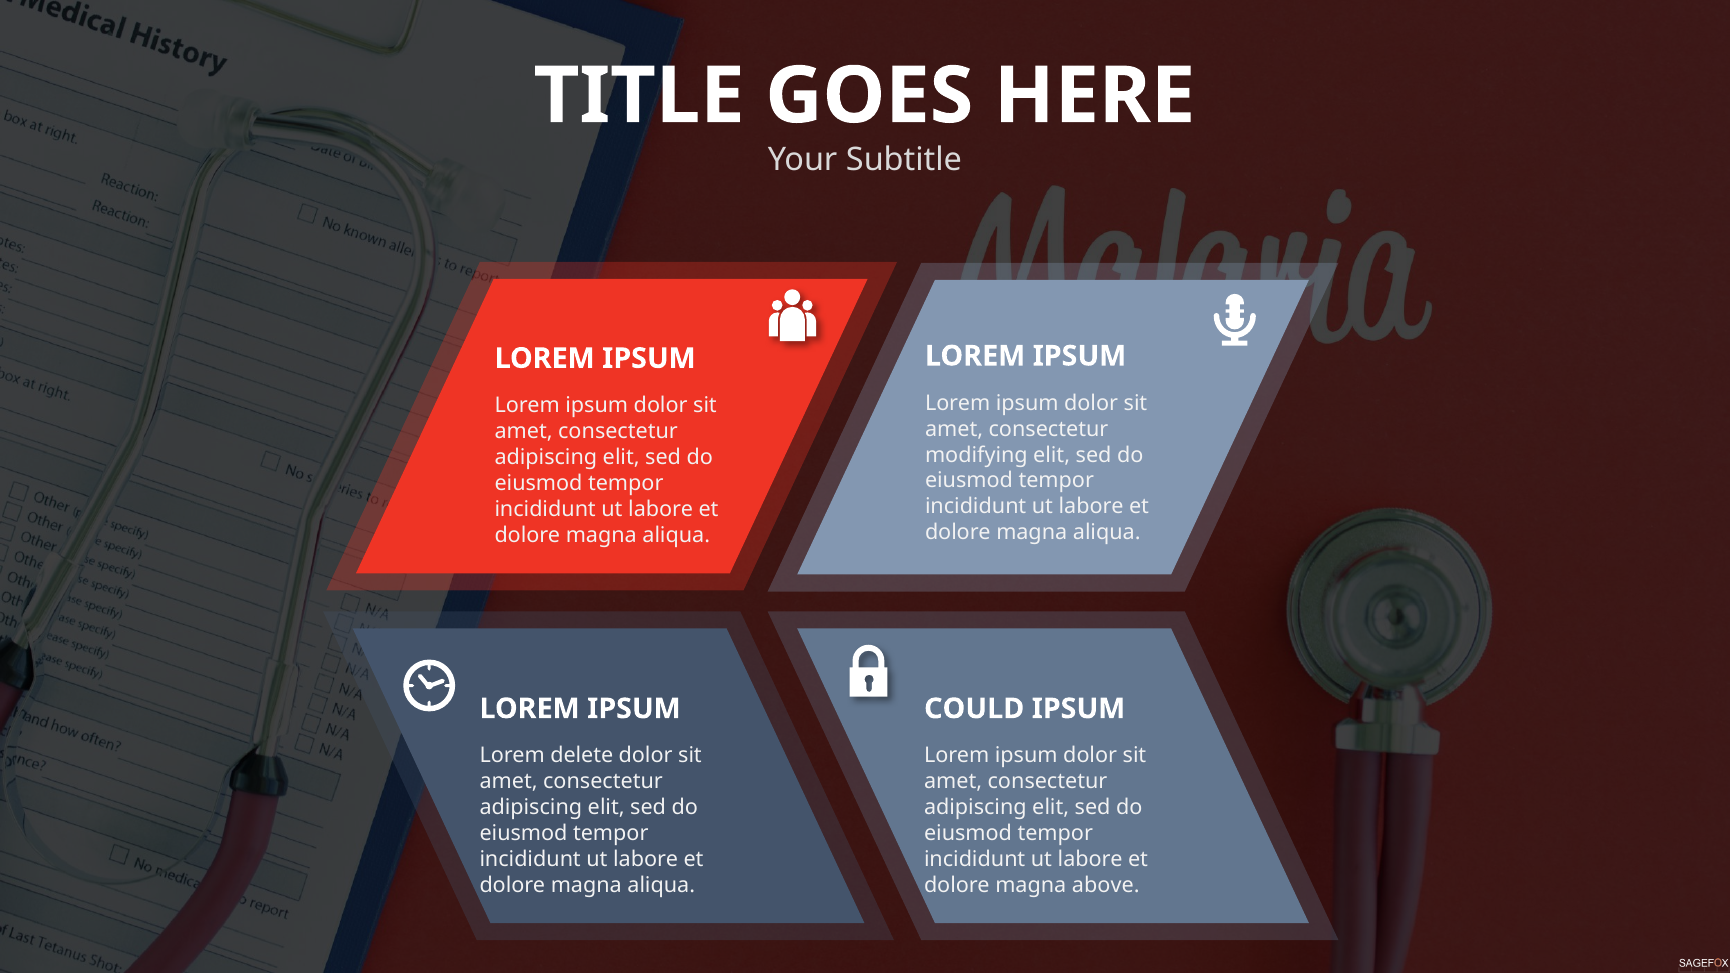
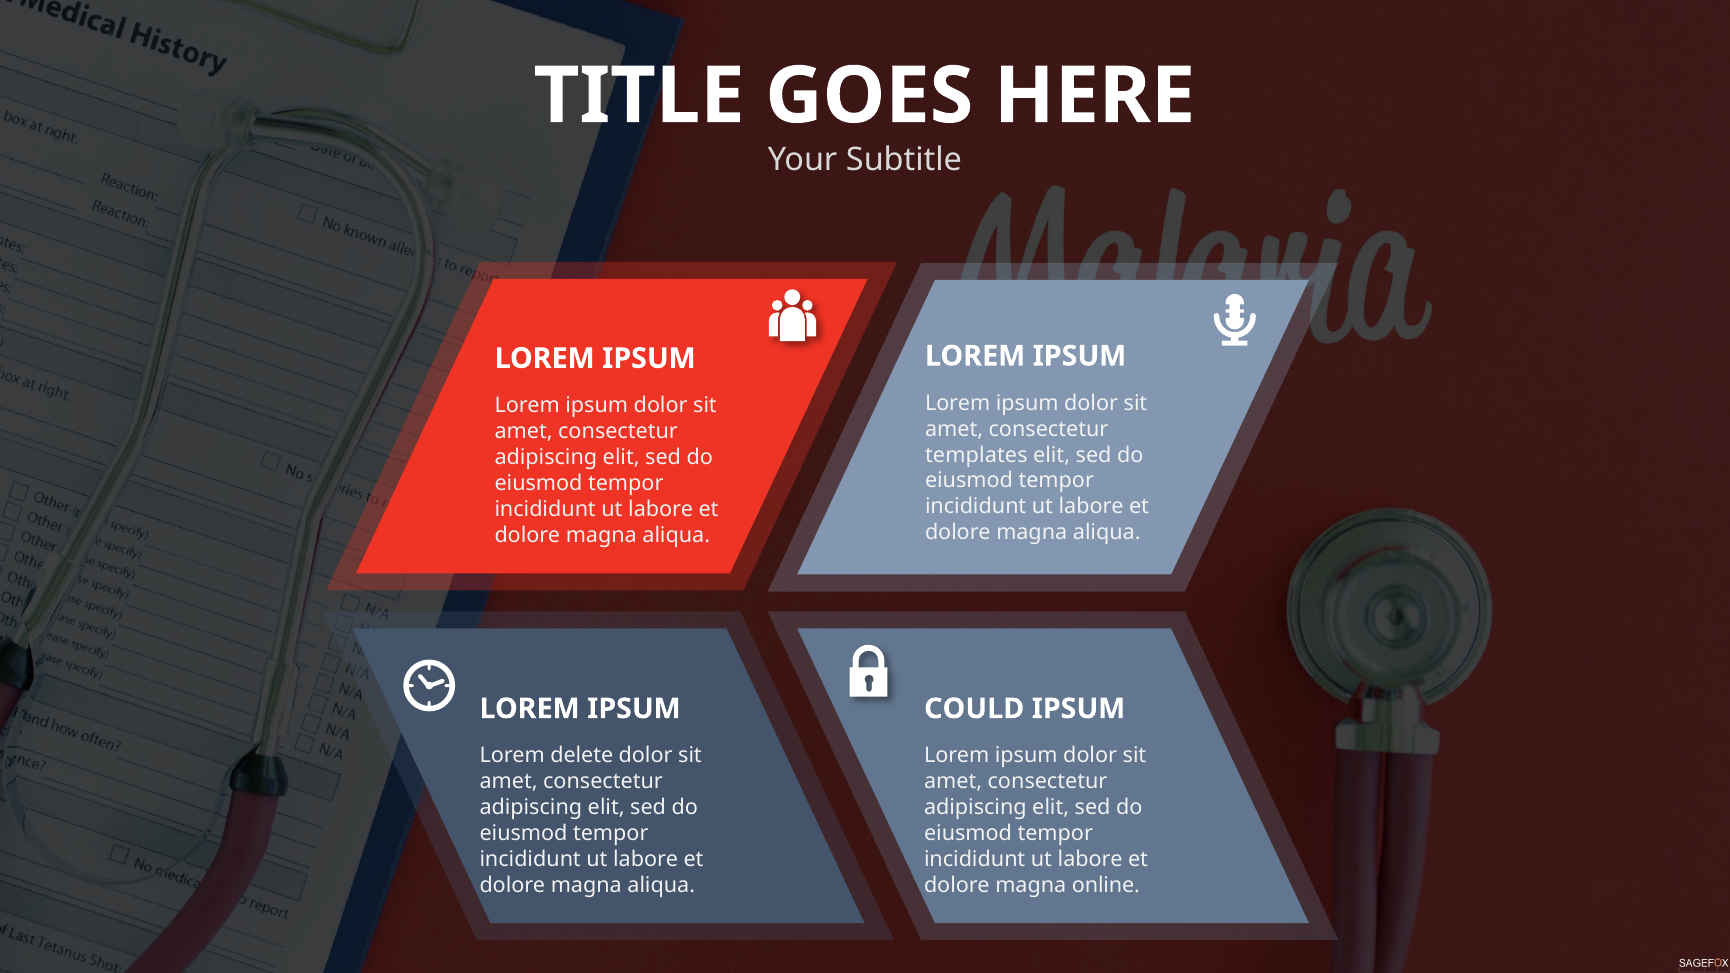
modifying: modifying -> templates
above: above -> online
